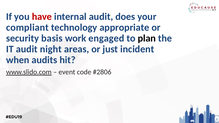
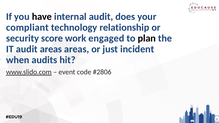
have colour: red -> black
appropriate: appropriate -> relationship
basis: basis -> score
audit night: night -> areas
